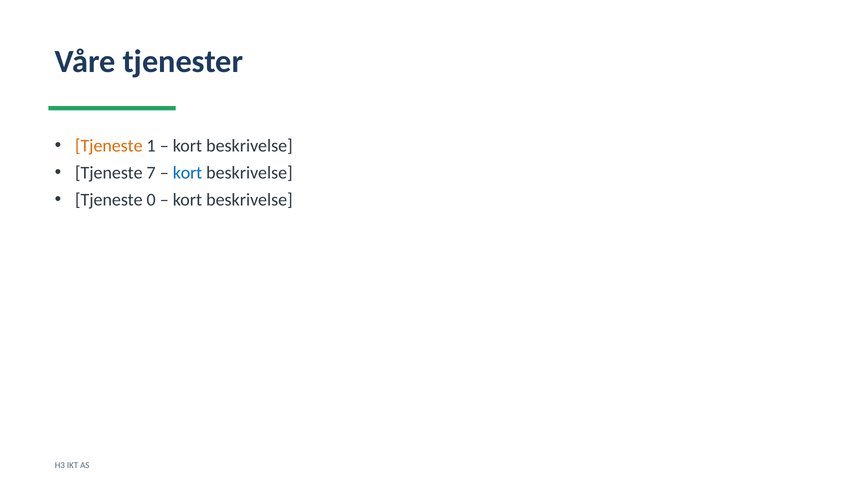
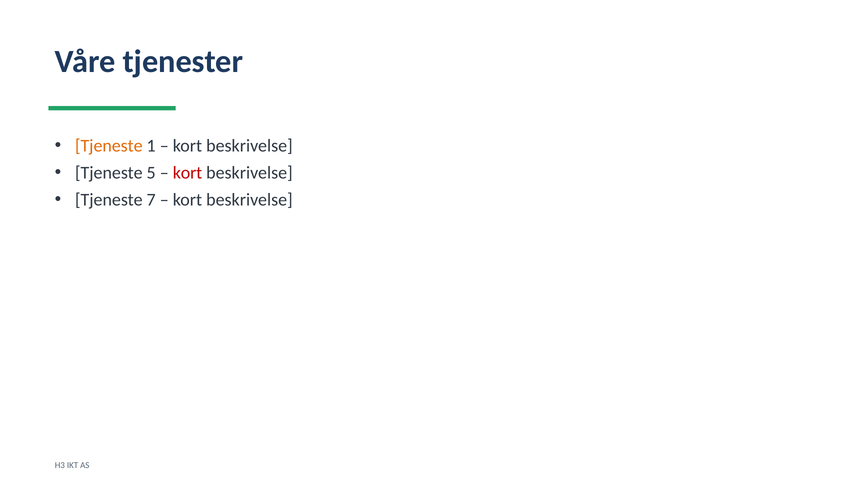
7: 7 -> 5
kort at (188, 173) colour: blue -> red
0: 0 -> 7
